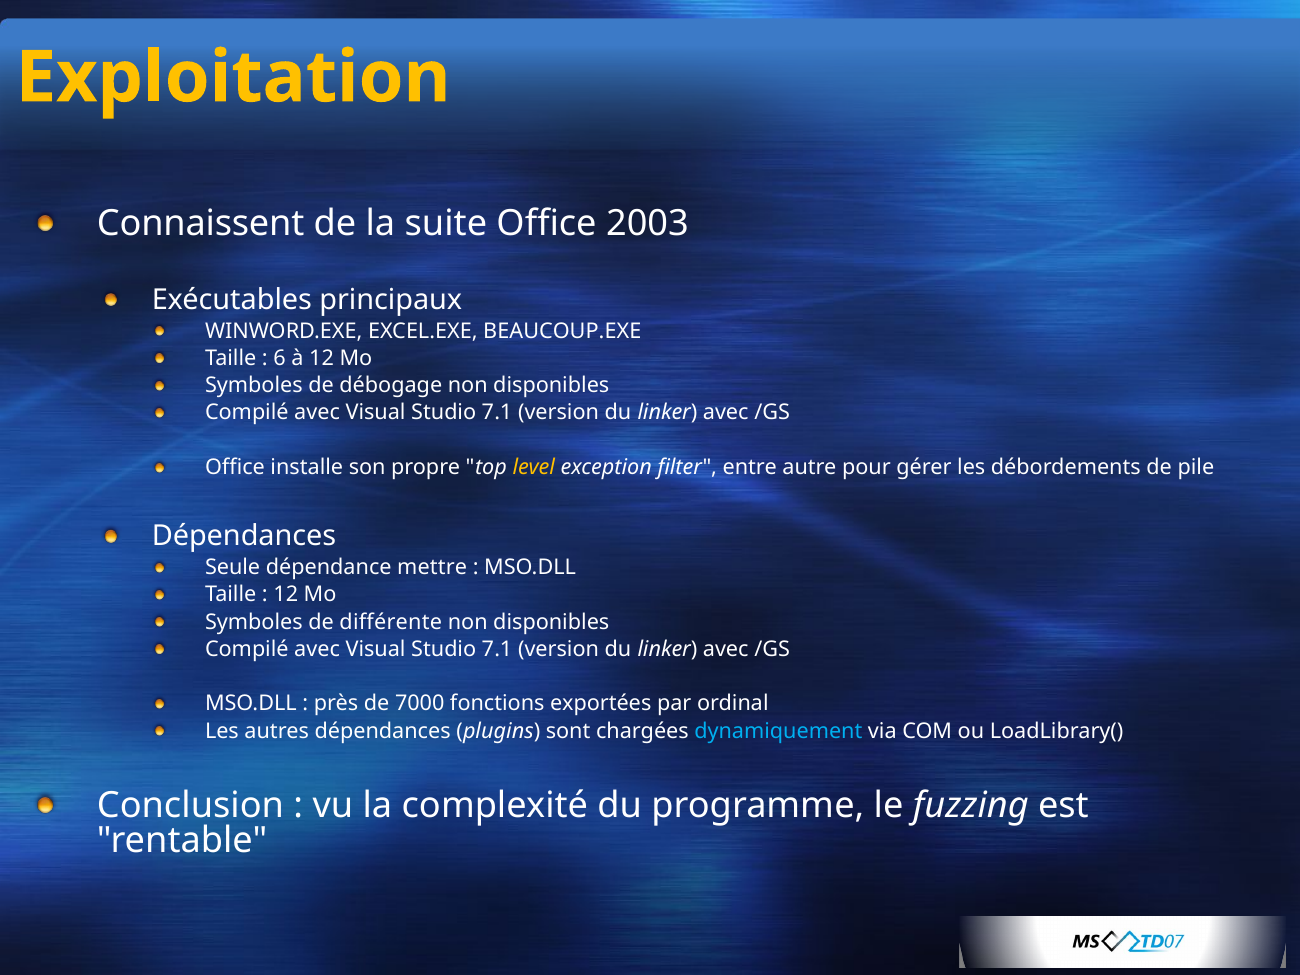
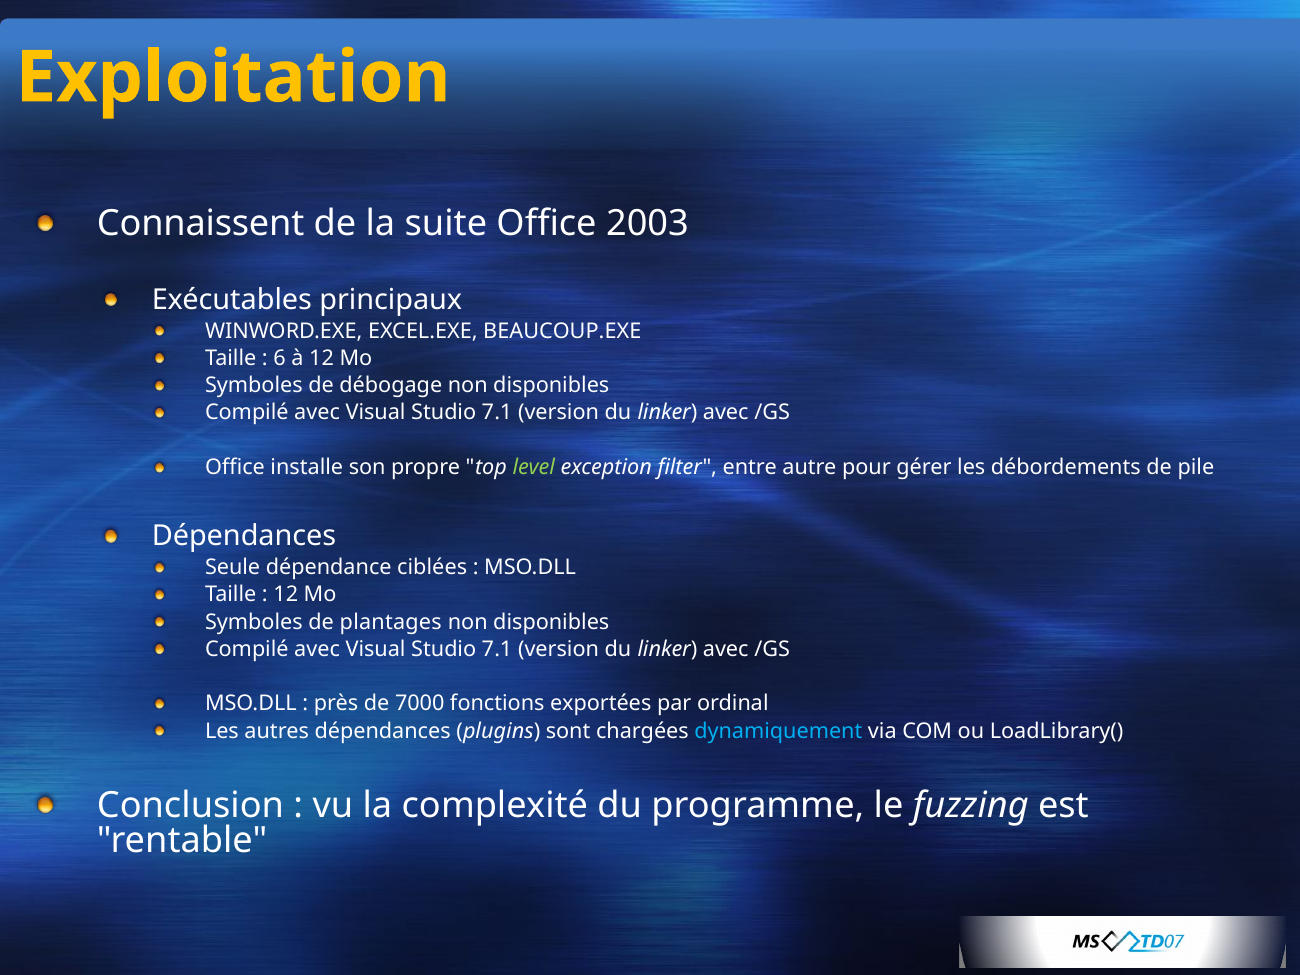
level colour: yellow -> light green
mettre: mettre -> ciblées
différente: différente -> plantages
